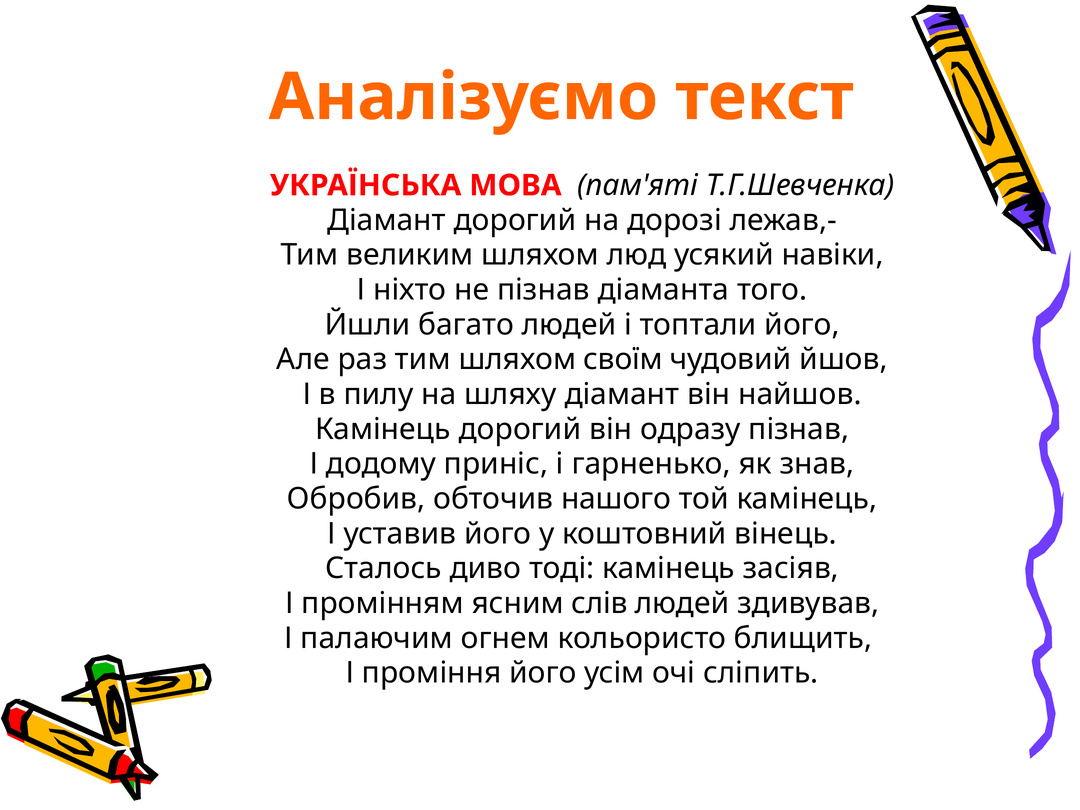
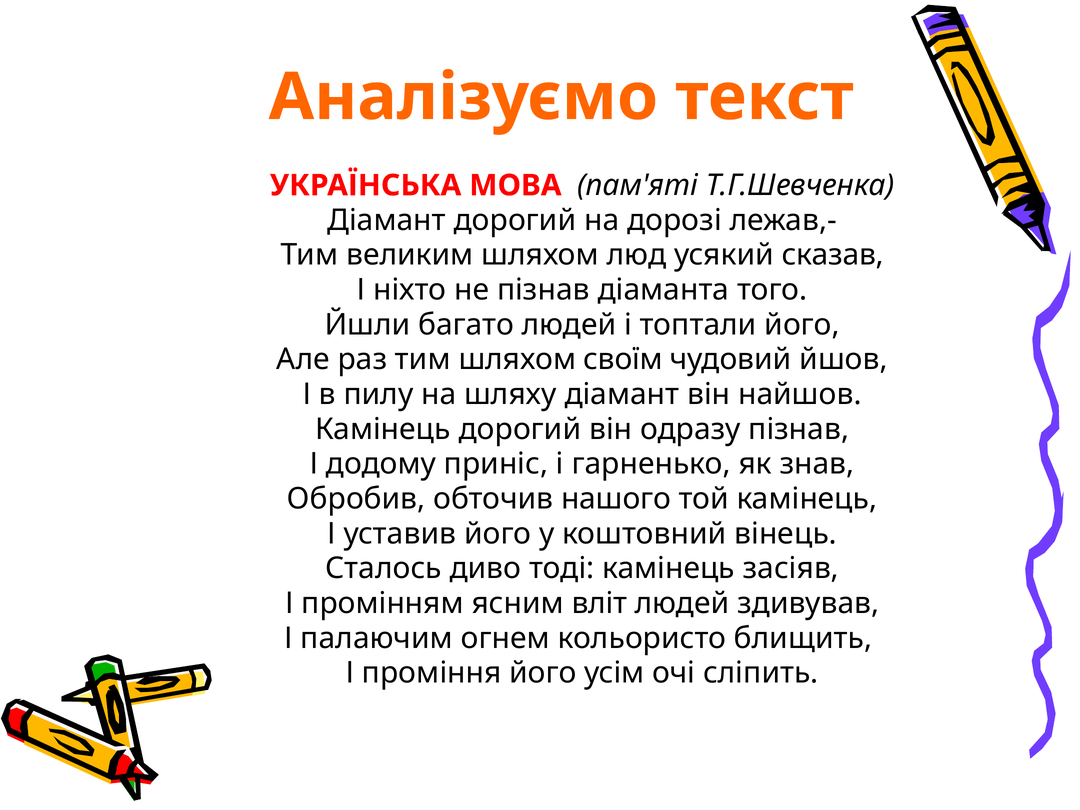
навіки: навіки -> сказав
слів: слів -> вліт
